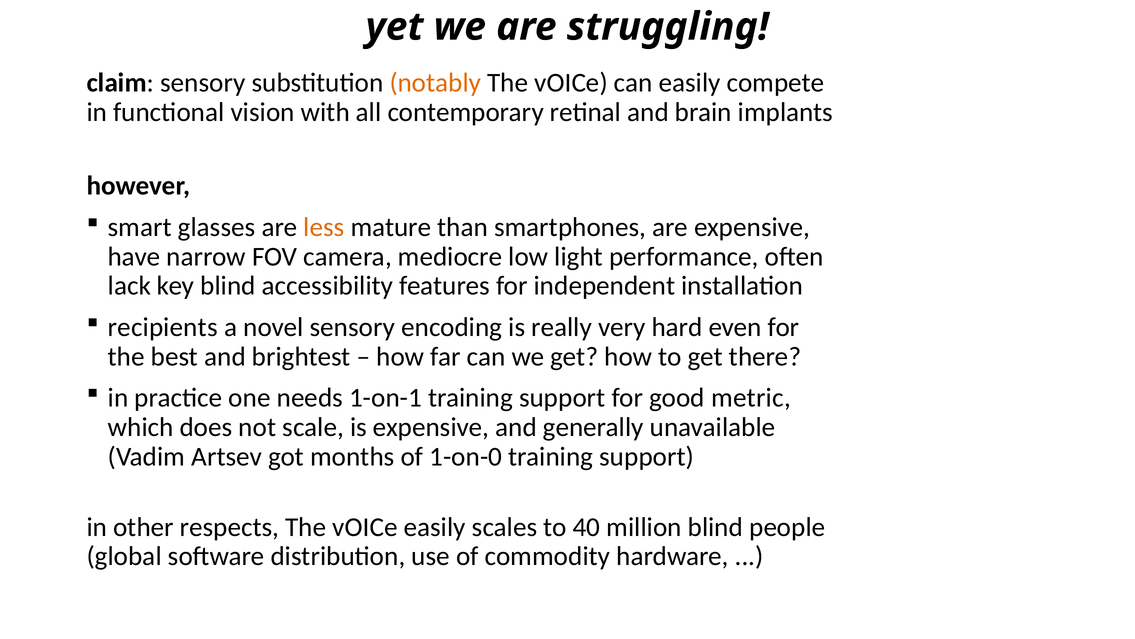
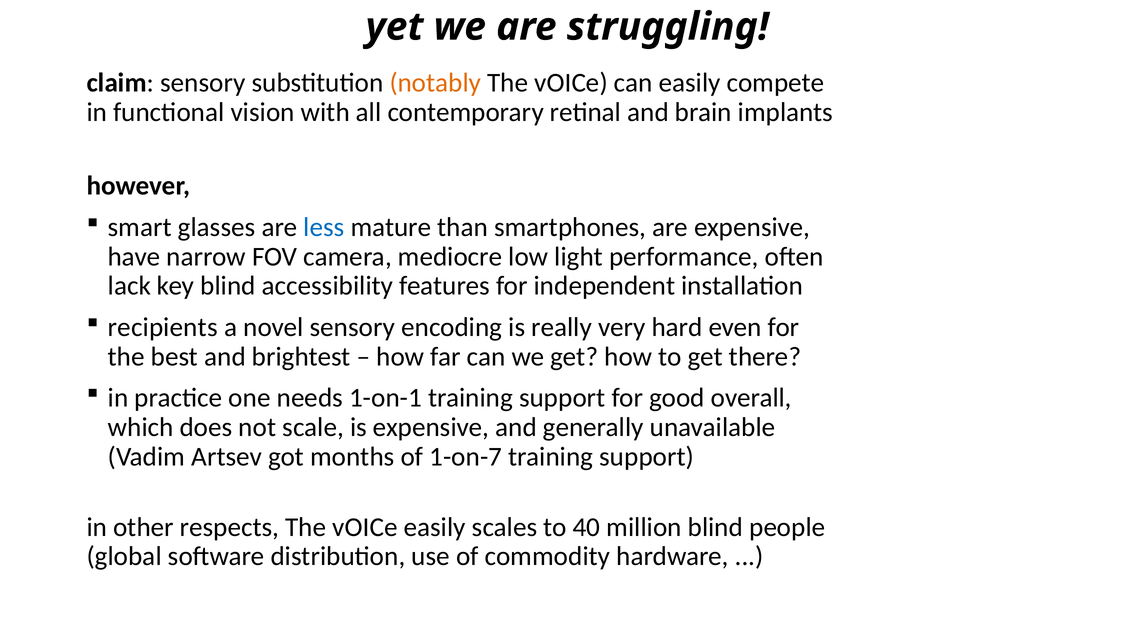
less colour: orange -> blue
metric: metric -> overall
1-on-0: 1-on-0 -> 1-on-7
